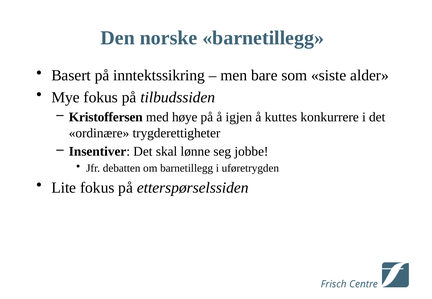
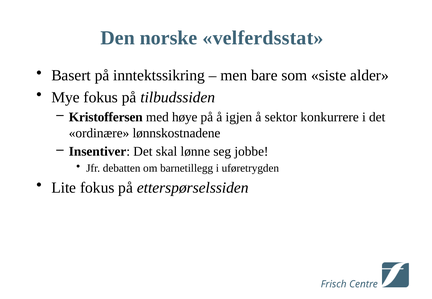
norske barnetillegg: barnetillegg -> velferdsstat
kuttes: kuttes -> sektor
trygderettigheter: trygderettigheter -> lønnskostnadene
